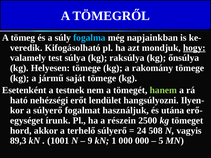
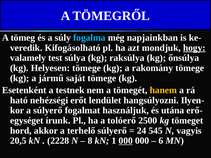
hanem colour: light green -> yellow
részein: részein -> tolóerő
508: 508 -> 545
89,3: 89,3 -> 20,5
1001: 1001 -> 2228
9: 9 -> 8
000 at (126, 141) underline: none -> present
5: 5 -> 6
